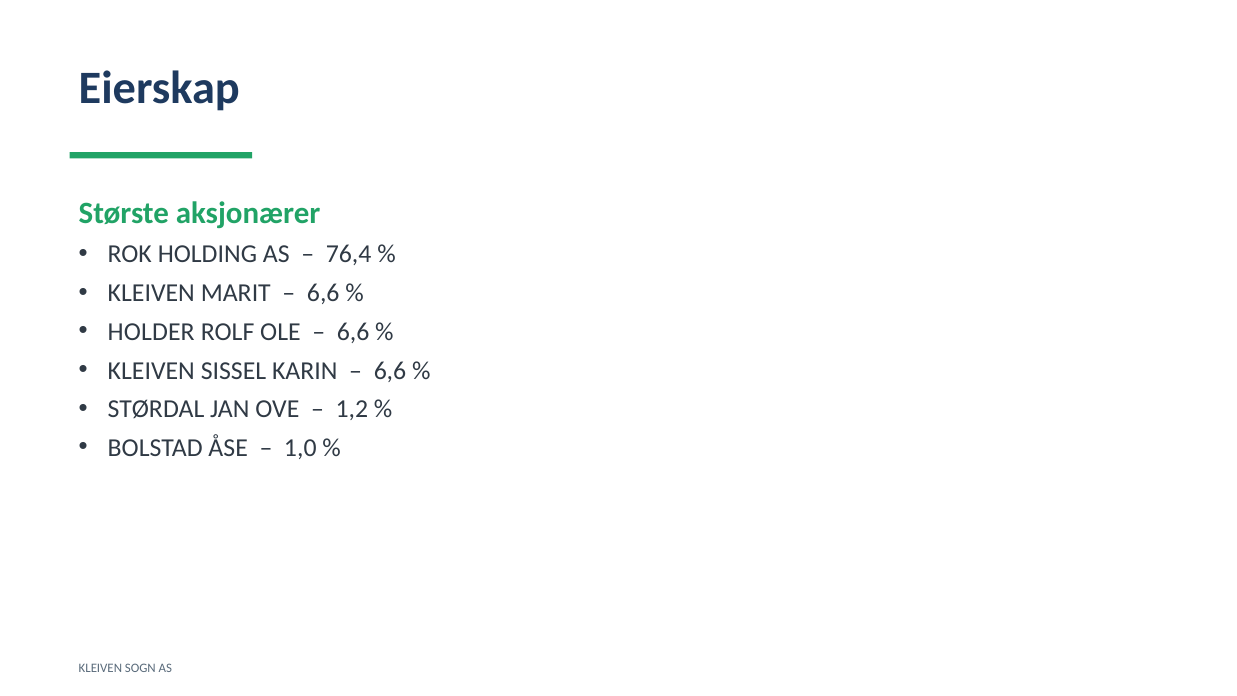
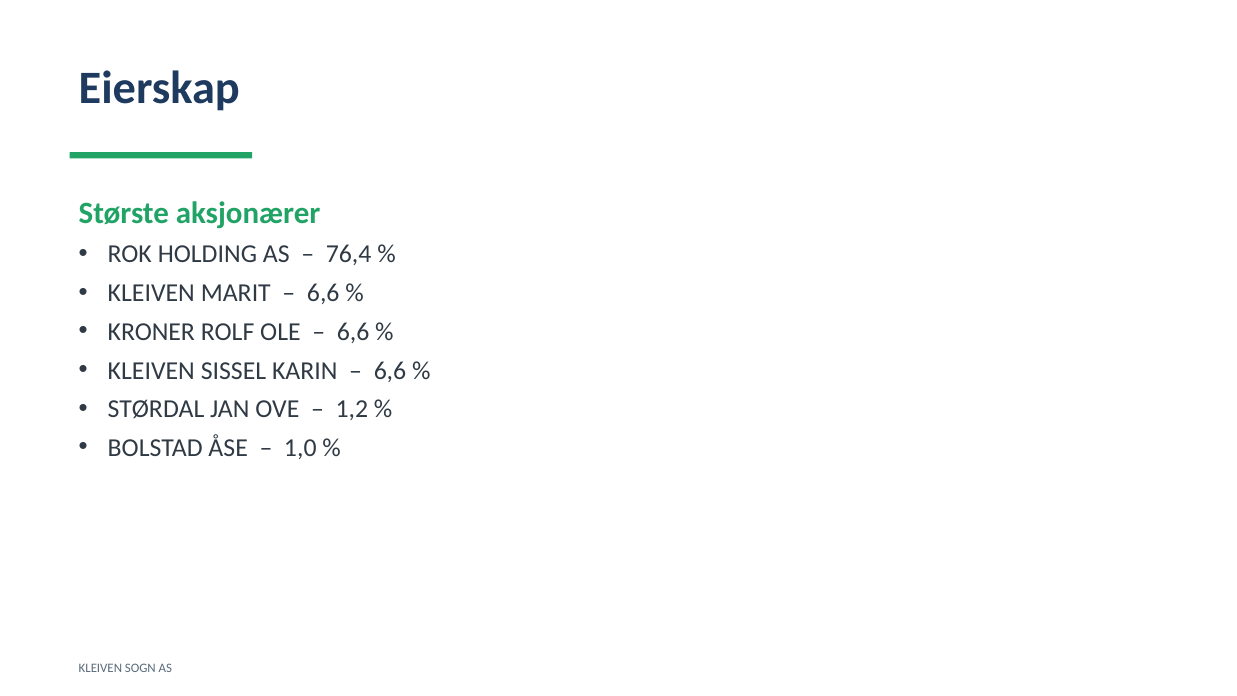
HOLDER: HOLDER -> KRONER
